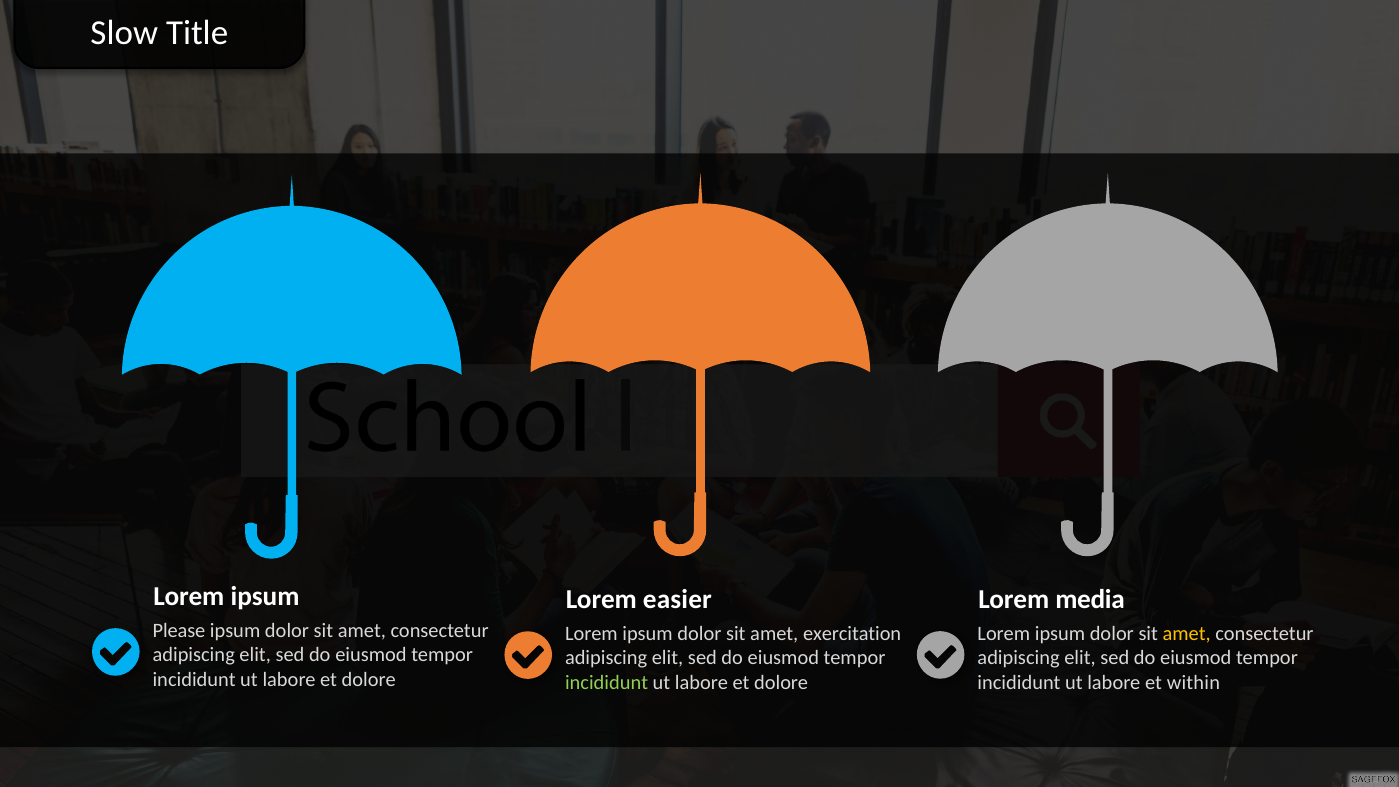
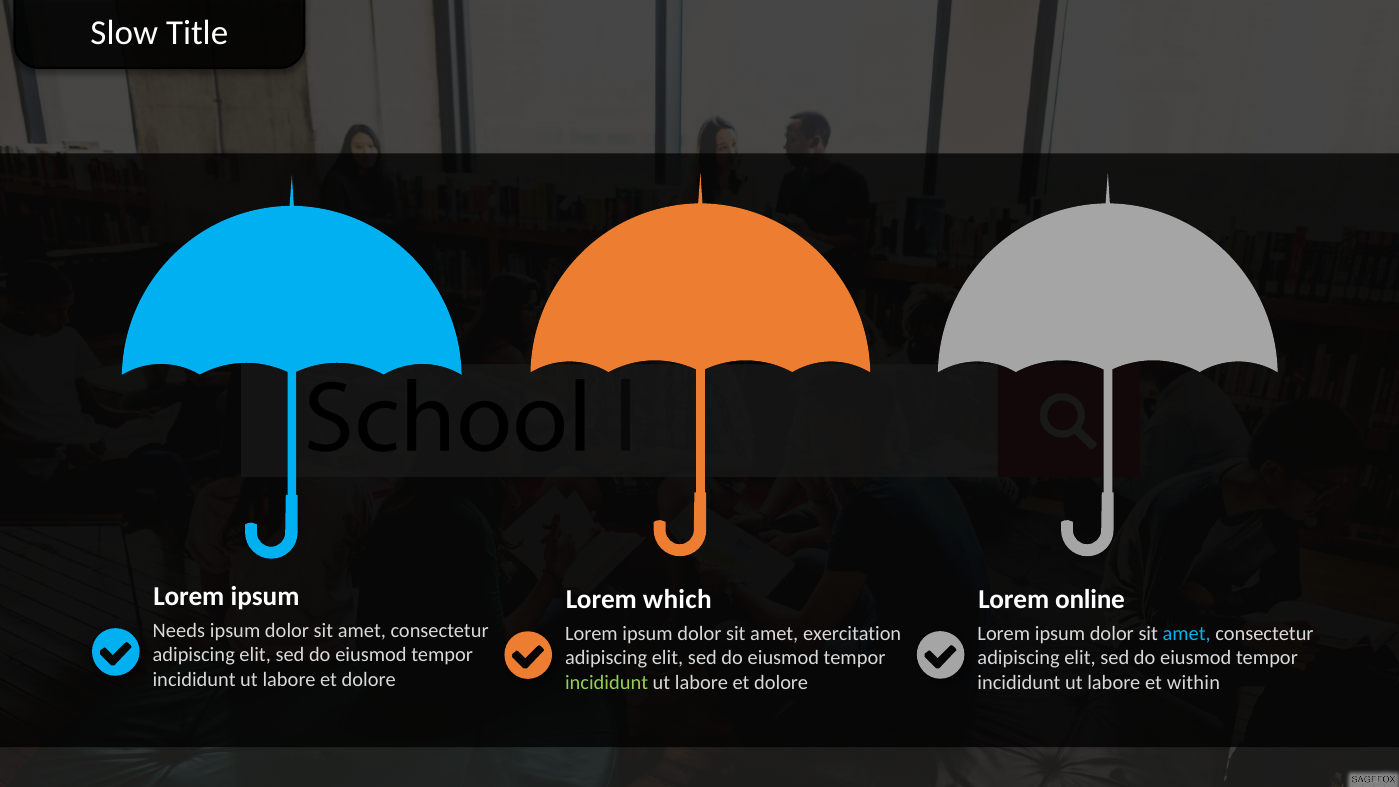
media: media -> online
easier: easier -> which
Please: Please -> Needs
amet at (1187, 633) colour: yellow -> light blue
